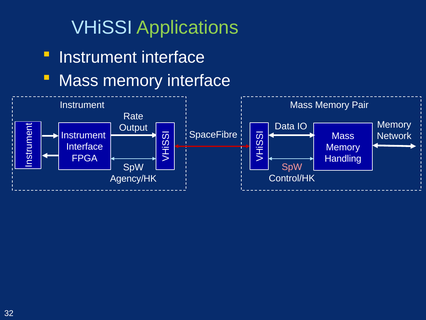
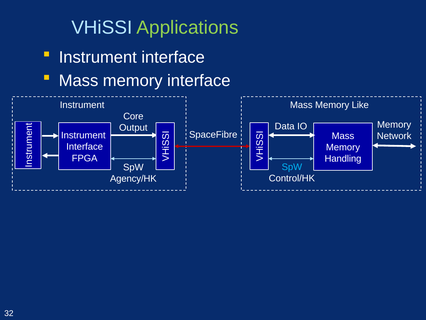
Pair: Pair -> Like
Rate: Rate -> Core
SpW at (292, 167) colour: pink -> light blue
